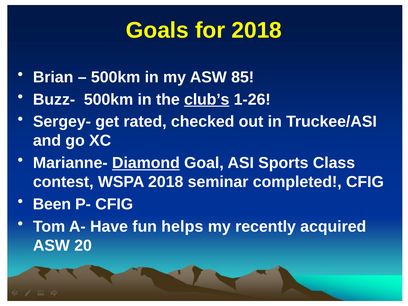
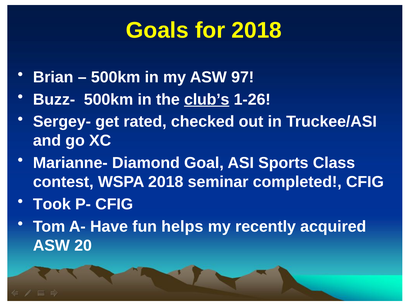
85: 85 -> 97
Diamond underline: present -> none
Been: Been -> Took
